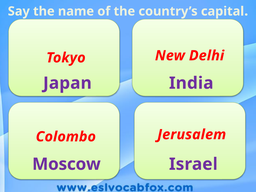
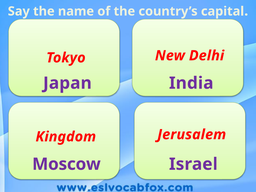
Colombo: Colombo -> Kingdom
